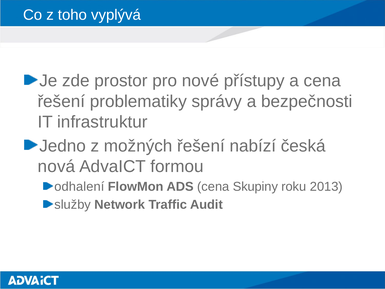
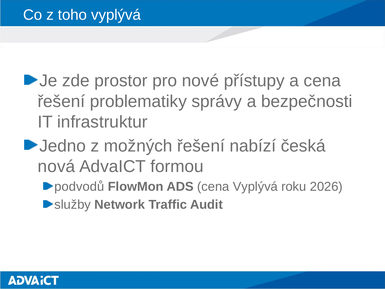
odhalení: odhalení -> podvodů
cena Skupiny: Skupiny -> Vyplývá
2013: 2013 -> 2026
